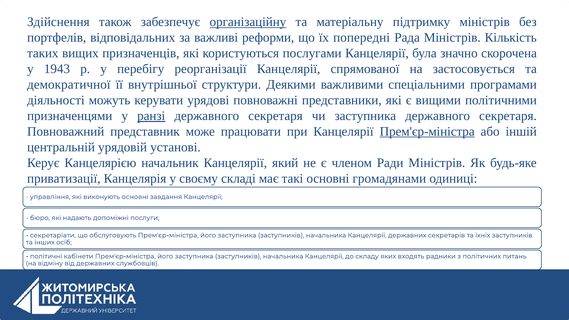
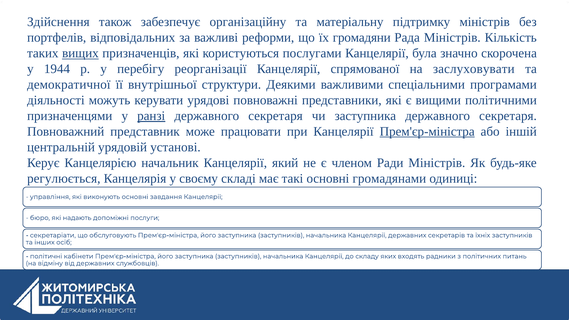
організаційну underline: present -> none
попередні: попередні -> громадяни
вищих underline: none -> present
1943: 1943 -> 1944
застосовується: застосовується -> заслуховувати
приватизації: приватизації -> регулюється
